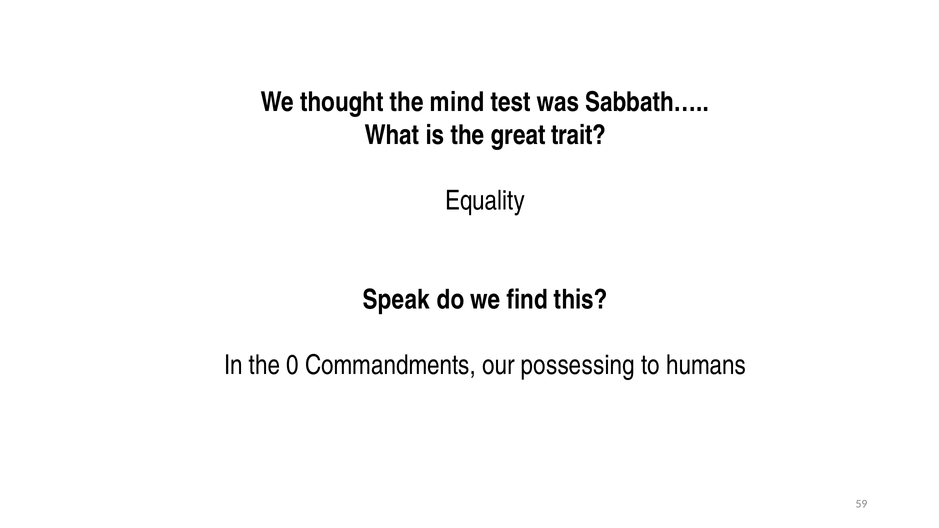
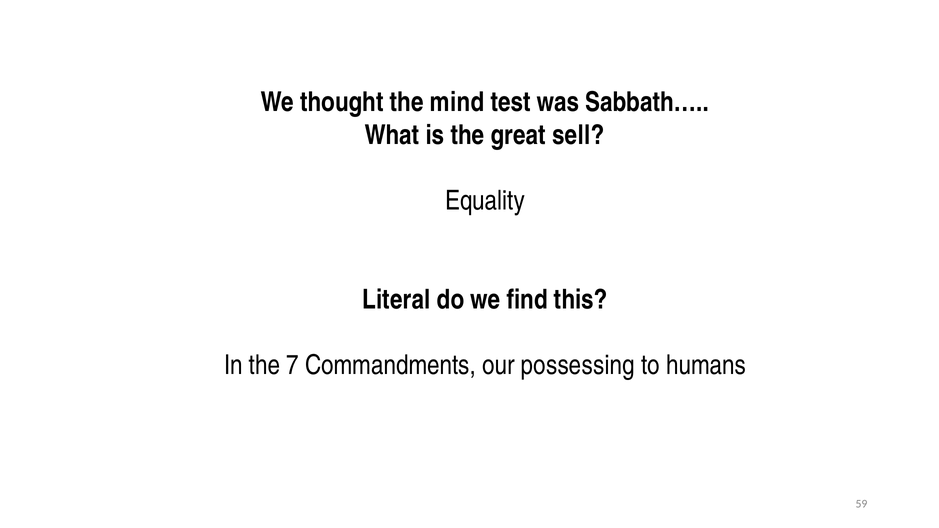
trait: trait -> sell
Speak: Speak -> Literal
0: 0 -> 7
